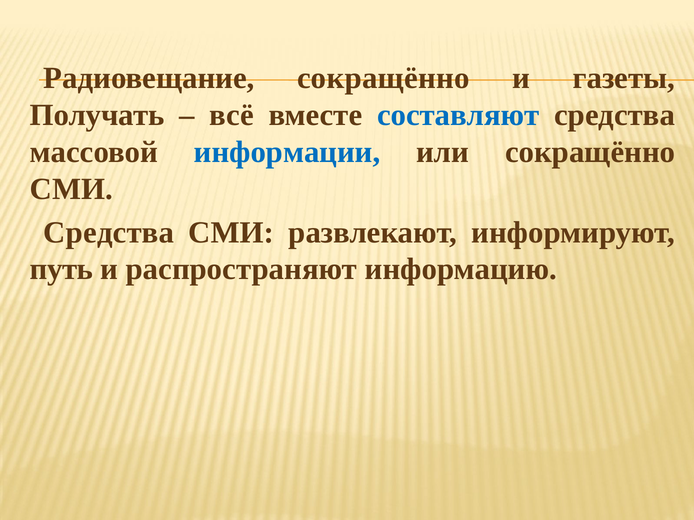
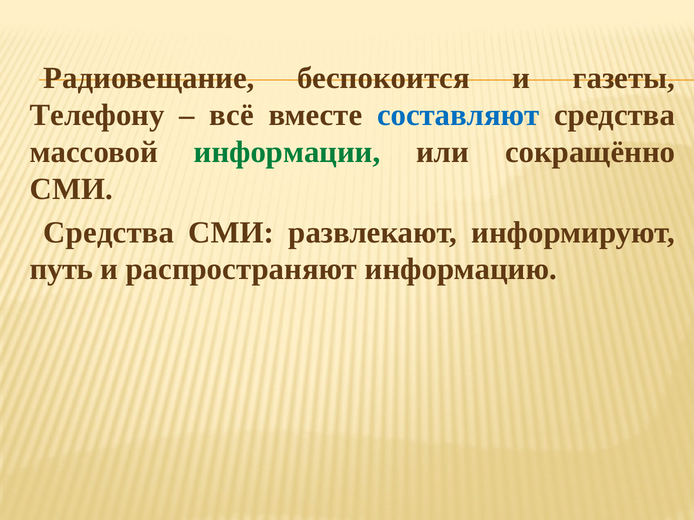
Радиовещание сокращённо: сокращённо -> беспокоится
Получать: Получать -> Телефону
информации colour: blue -> green
